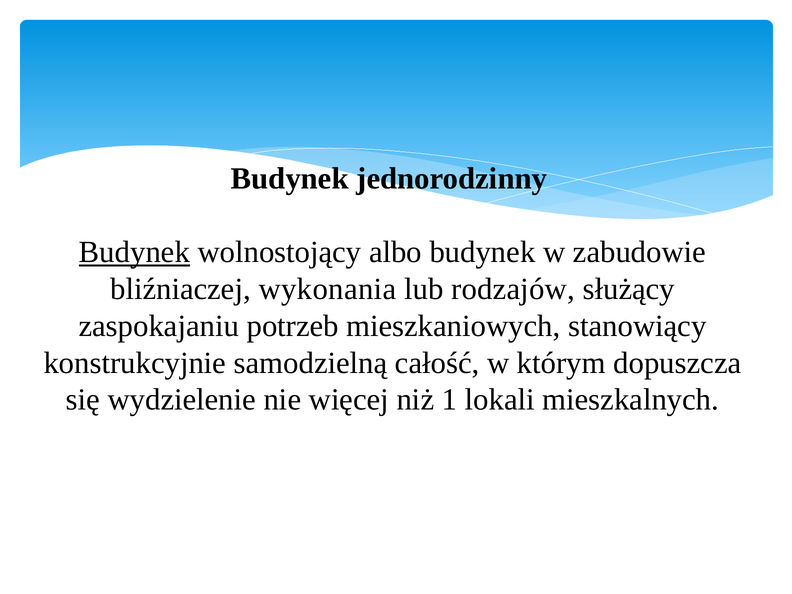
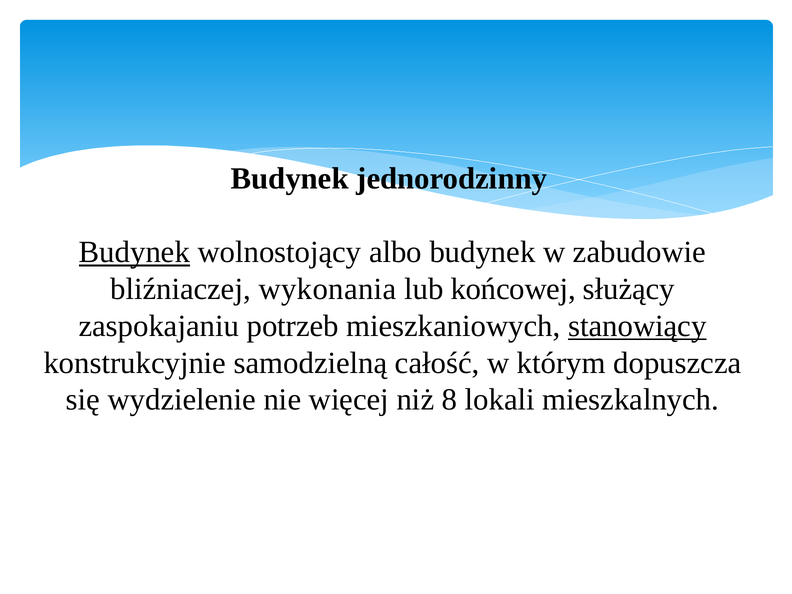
rodzajów: rodzajów -> końcowej
stanowiący underline: none -> present
1: 1 -> 8
